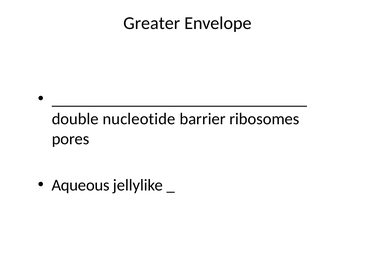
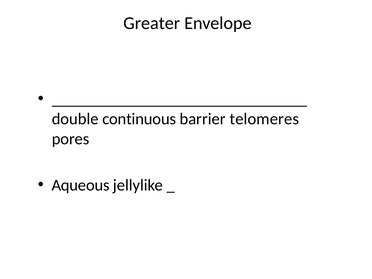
nucleotide: nucleotide -> continuous
ribosomes: ribosomes -> telomeres
